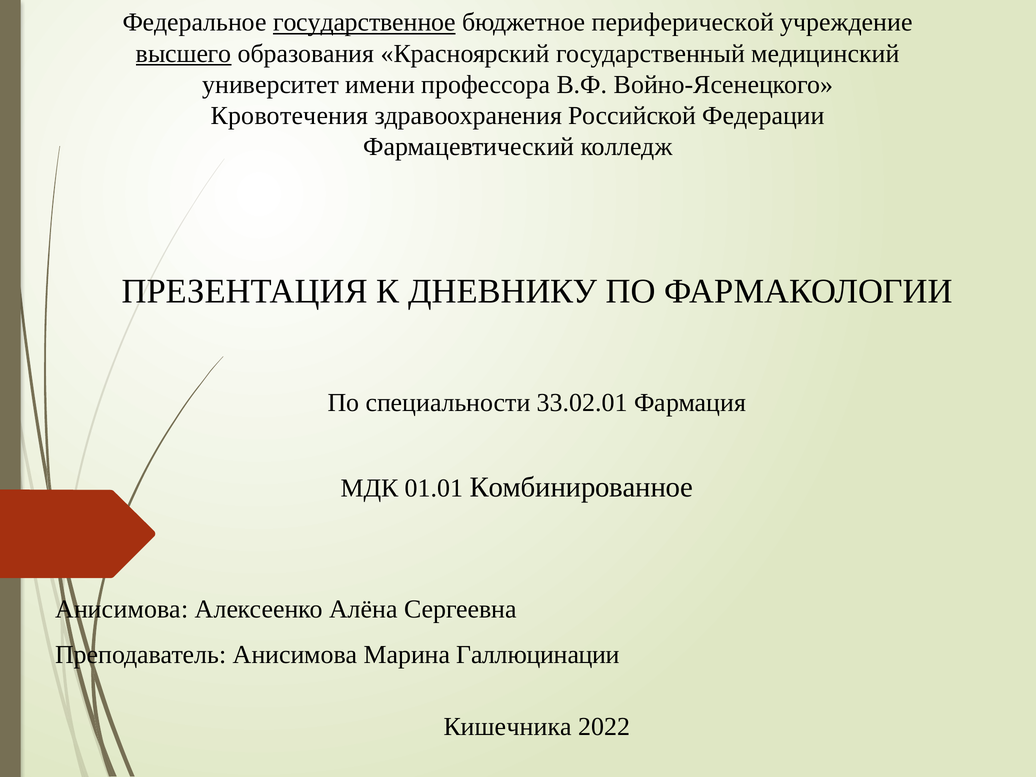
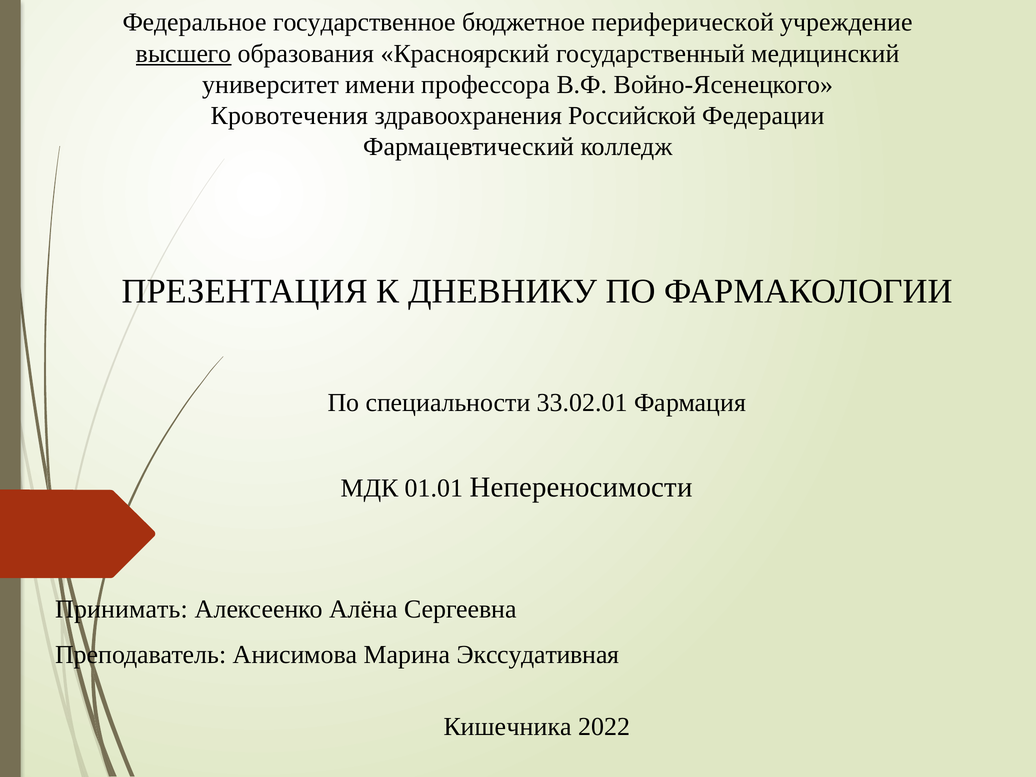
государственное underline: present -> none
Комбинированное: Комбинированное -> Непереносимости
Анисимова at (122, 609): Анисимова -> Принимать
Галлюцинации: Галлюцинации -> Экссудативная
